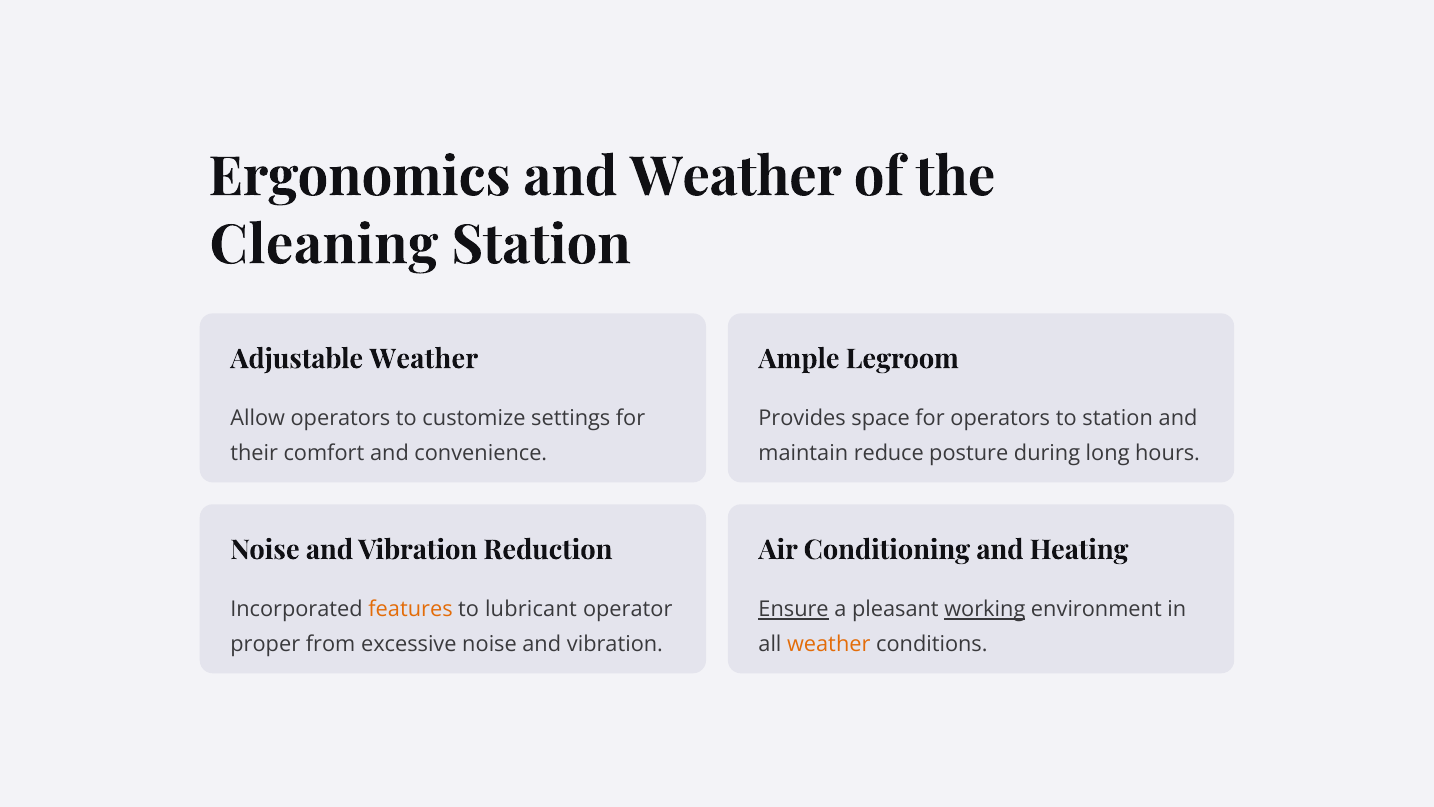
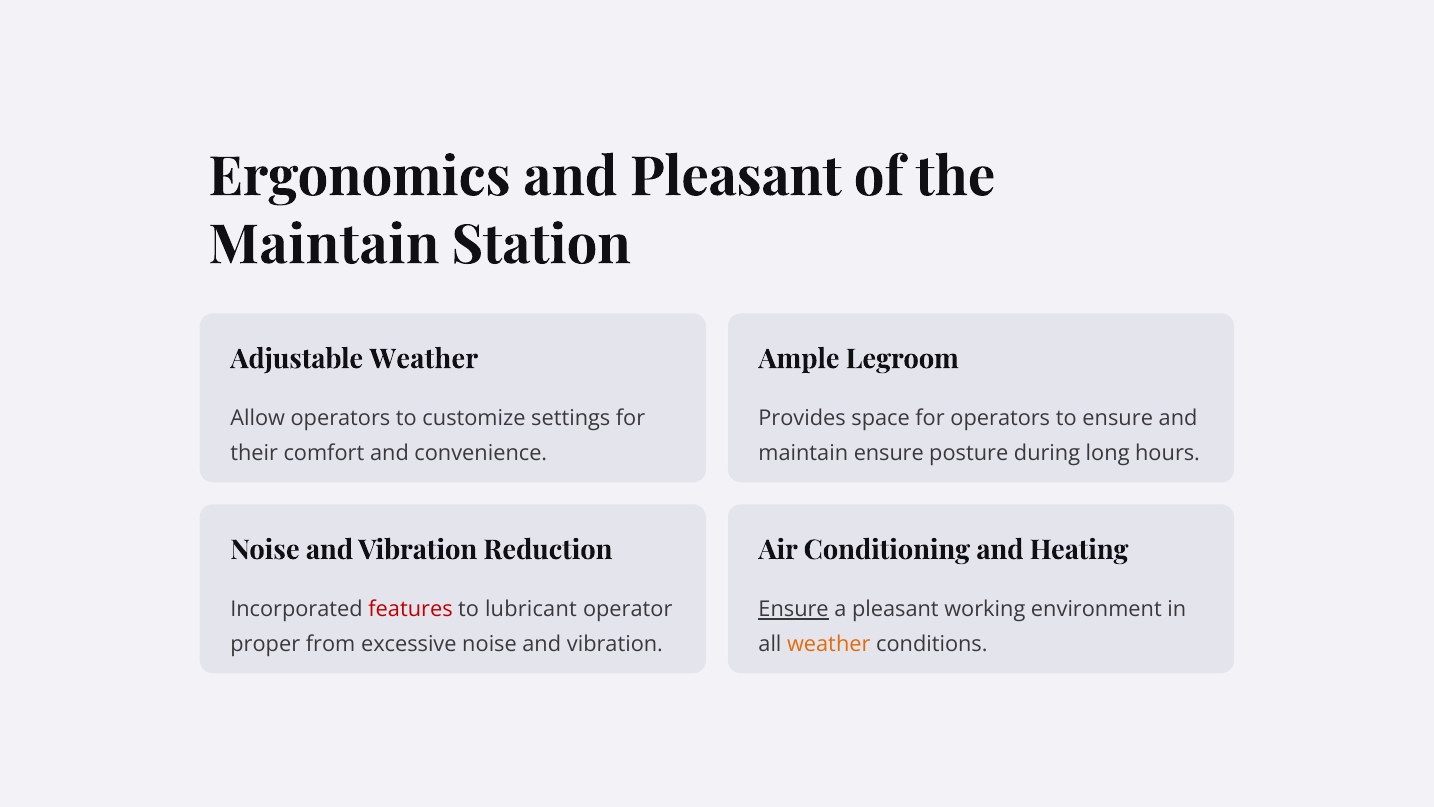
and Weather: Weather -> Pleasant
Cleaning at (324, 245): Cleaning -> Maintain
to station: station -> ensure
maintain reduce: reduce -> ensure
features colour: orange -> red
working underline: present -> none
